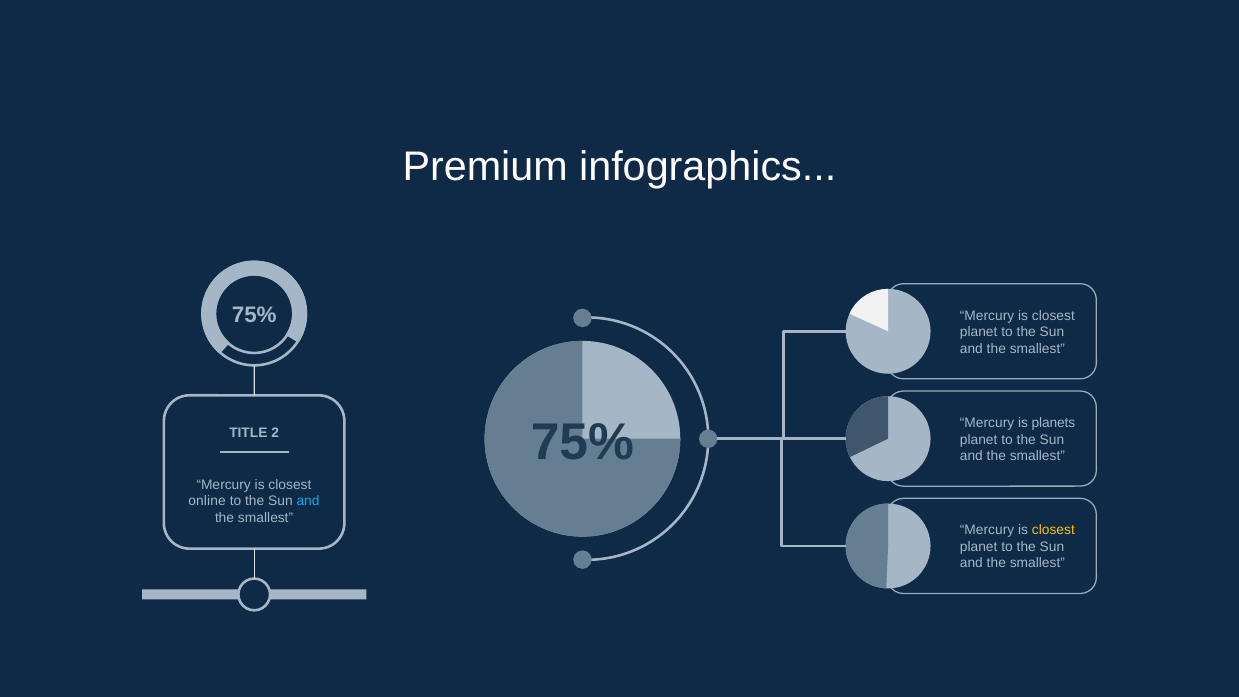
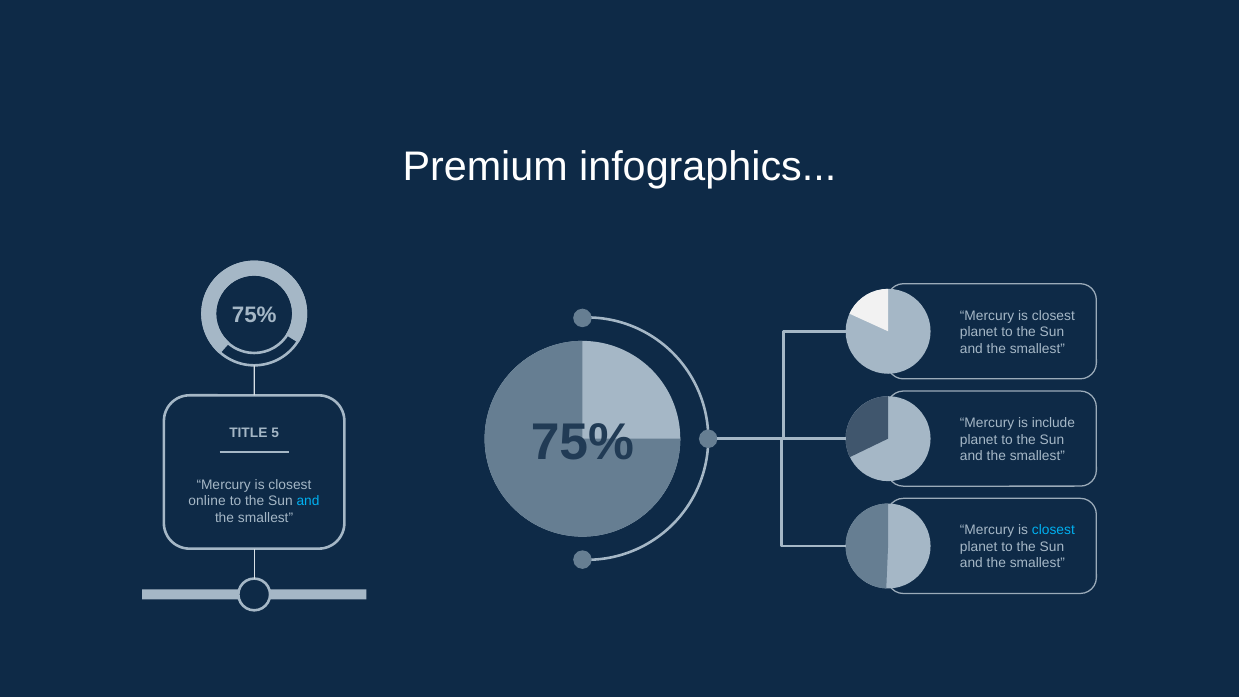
planets: planets -> include
2: 2 -> 5
closest at (1053, 530) colour: yellow -> light blue
